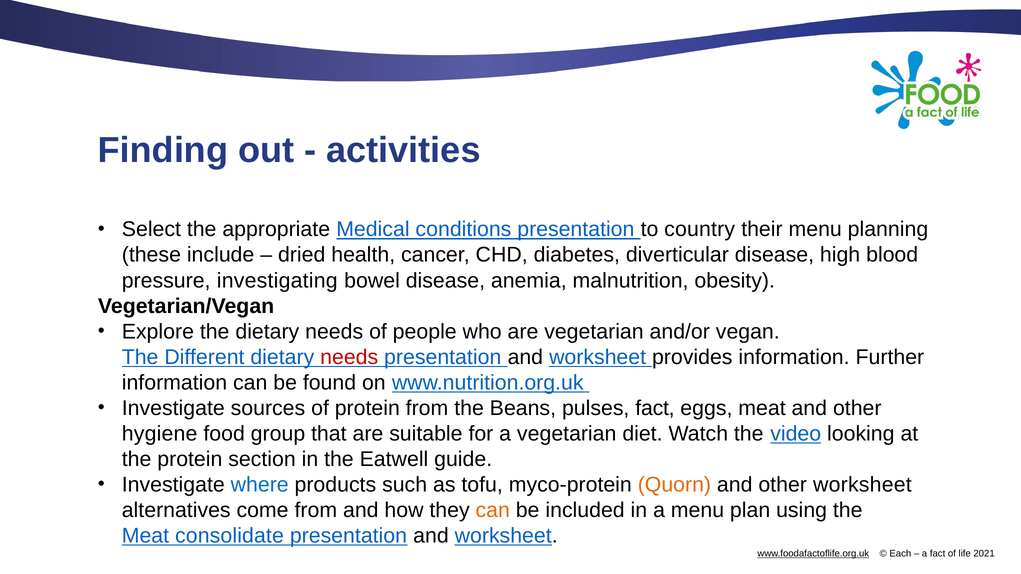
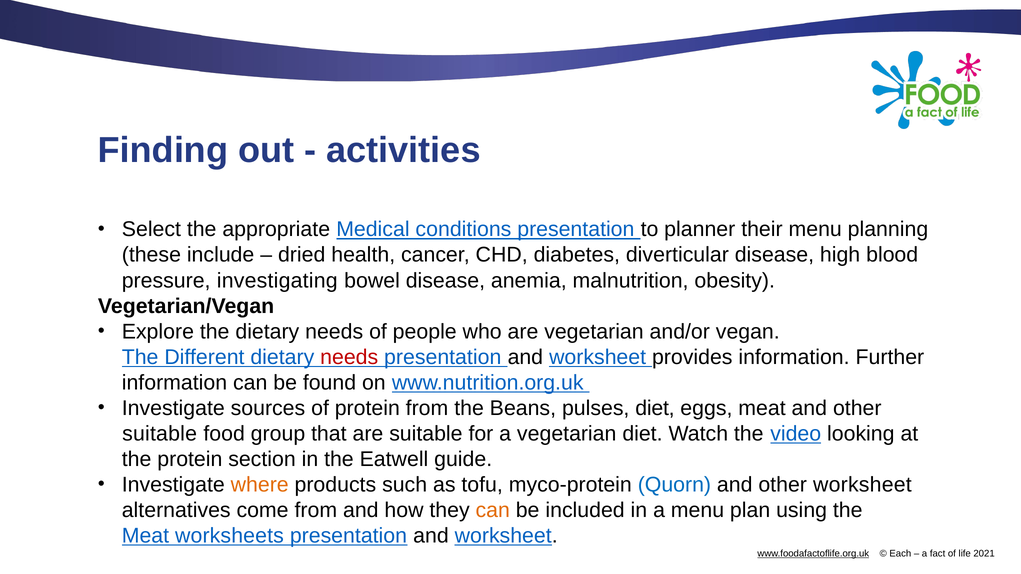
country: country -> planner
pulses fact: fact -> diet
hygiene at (160, 434): hygiene -> suitable
where colour: blue -> orange
Quorn colour: orange -> blue
consolidate: consolidate -> worksheets
